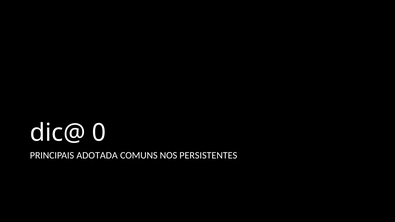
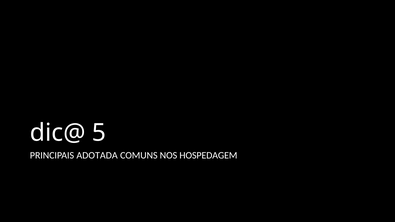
0: 0 -> 5
PERSISTENTES: PERSISTENTES -> HOSPEDAGEM
